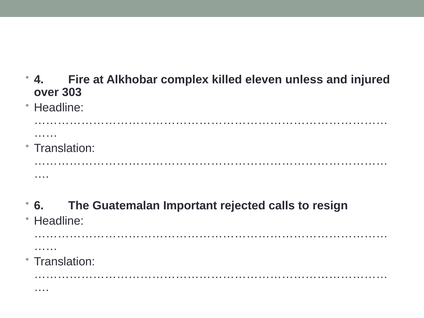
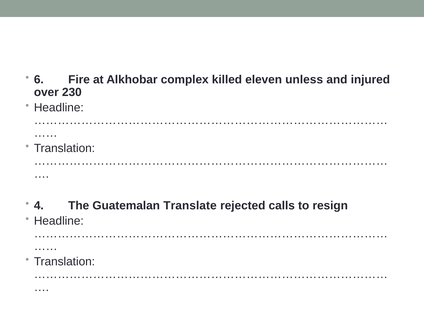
4: 4 -> 6
303: 303 -> 230
6: 6 -> 4
Important: Important -> Translate
